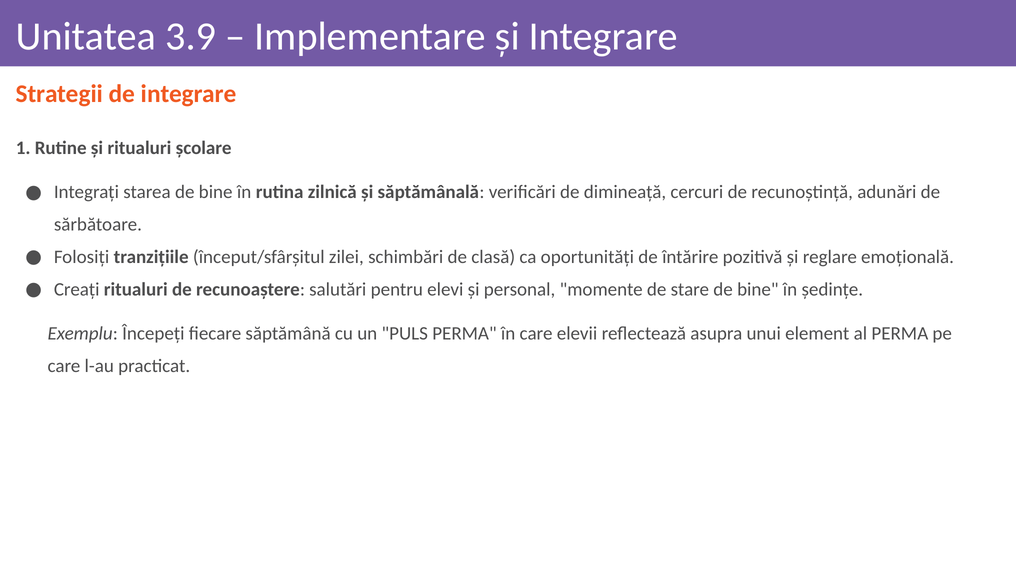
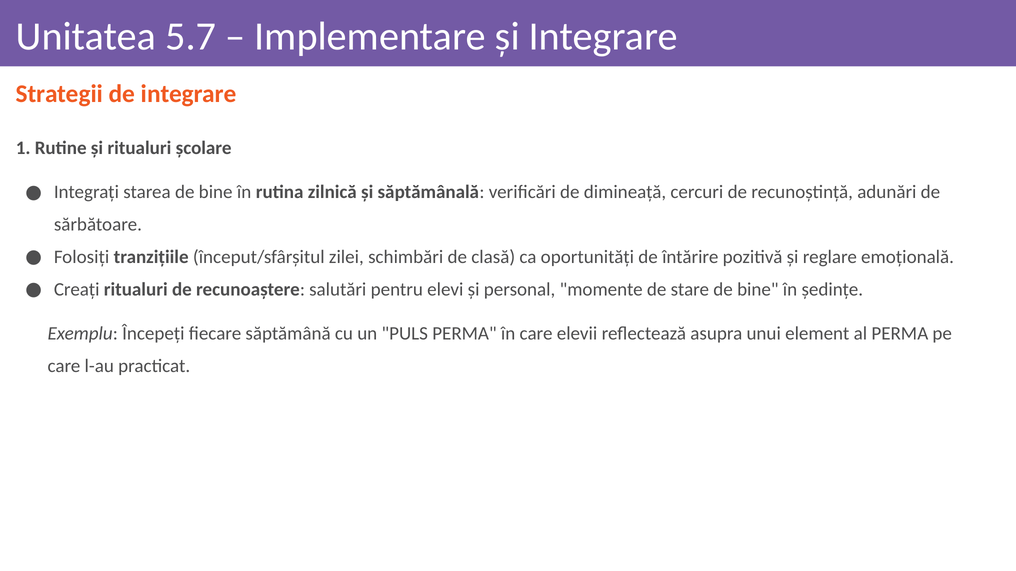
3.9: 3.9 -> 5.7
